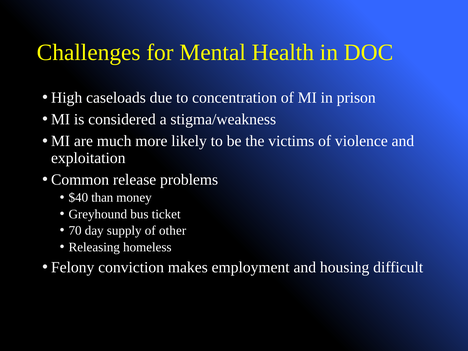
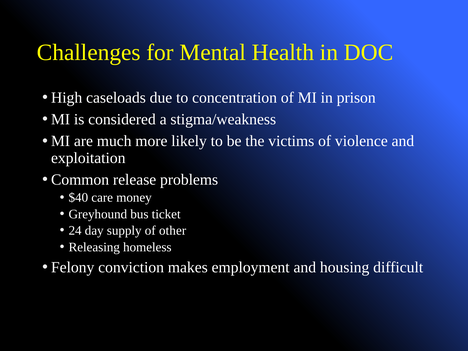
than: than -> care
70: 70 -> 24
